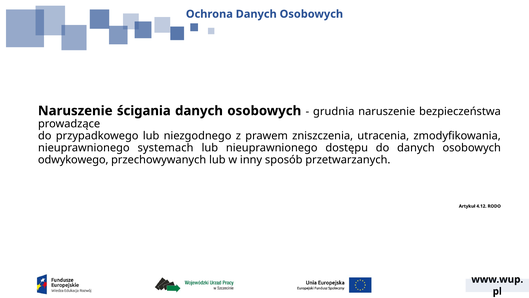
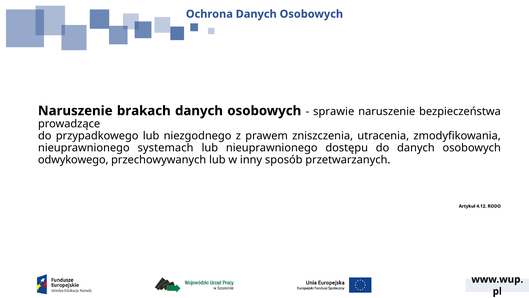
ścigania: ścigania -> brakach
grudnia: grudnia -> sprawie
